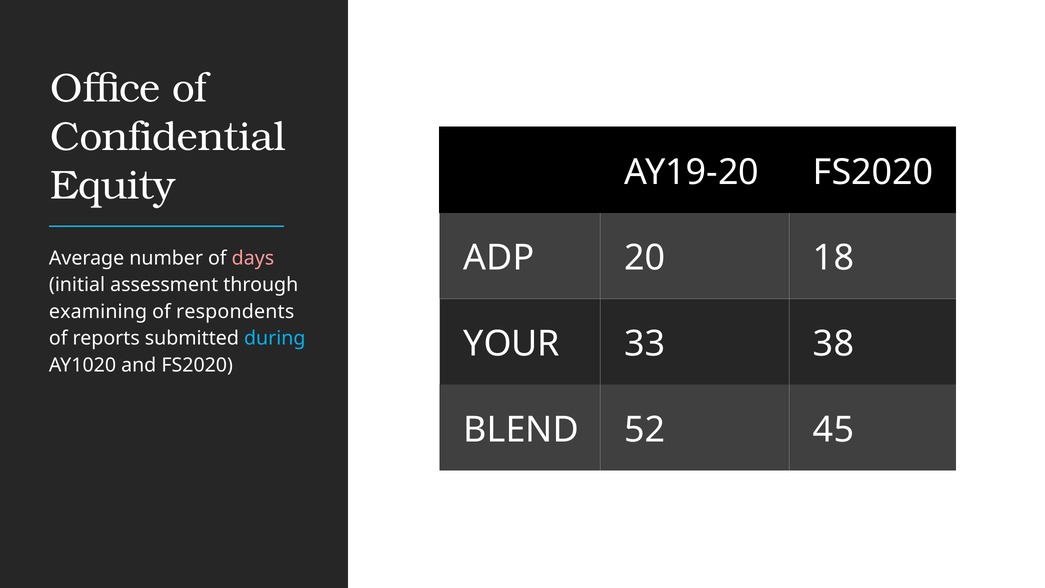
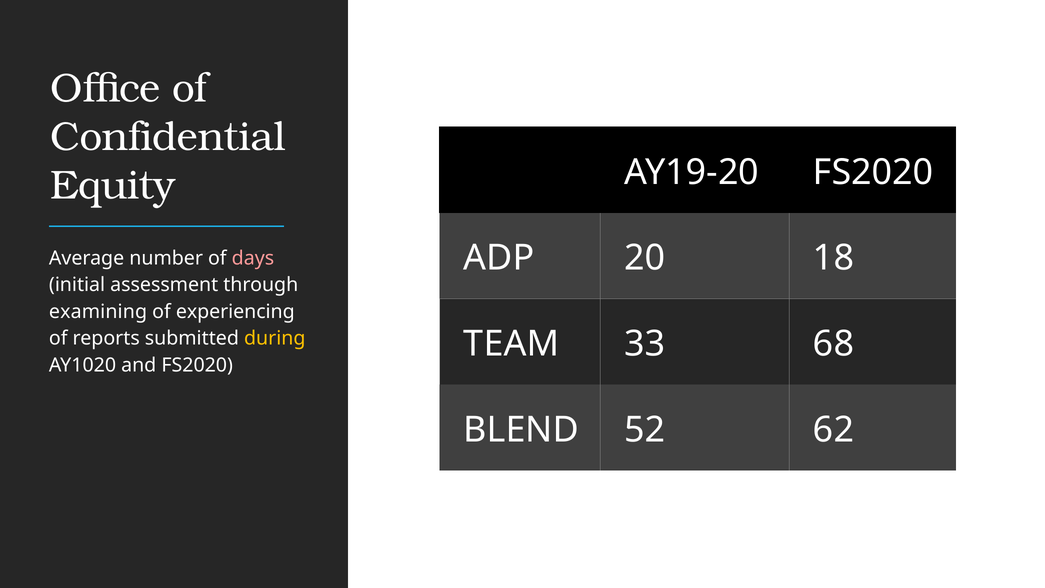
respondents: respondents -> experiencing
during colour: light blue -> yellow
YOUR: YOUR -> TEAM
38: 38 -> 68
45: 45 -> 62
